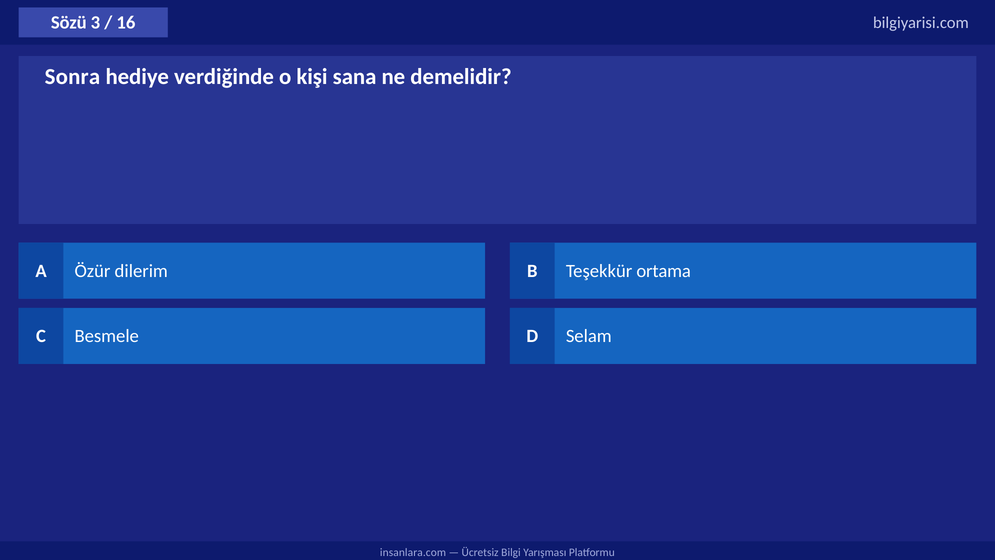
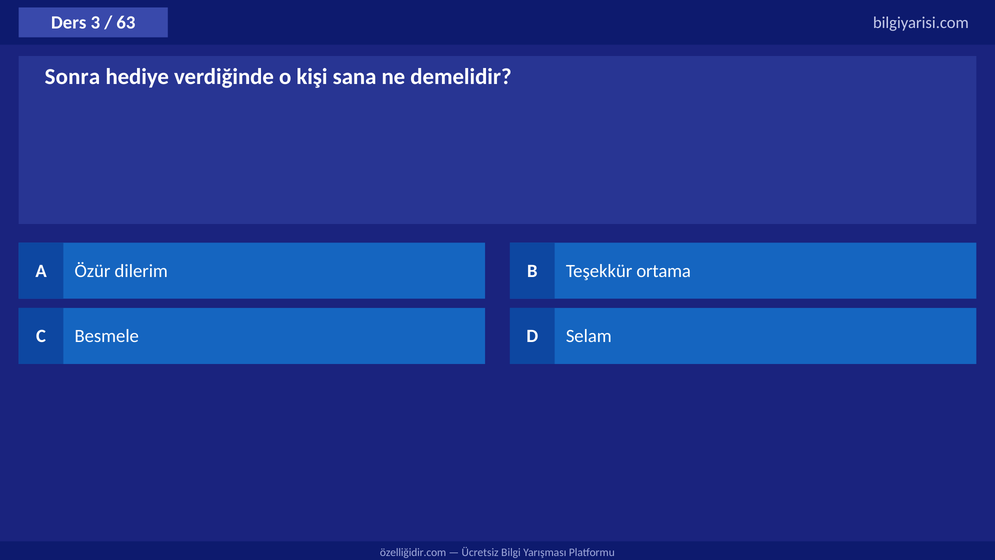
Sözü: Sözü -> Ders
16: 16 -> 63
insanlara.com: insanlara.com -> özelliğidir.com
